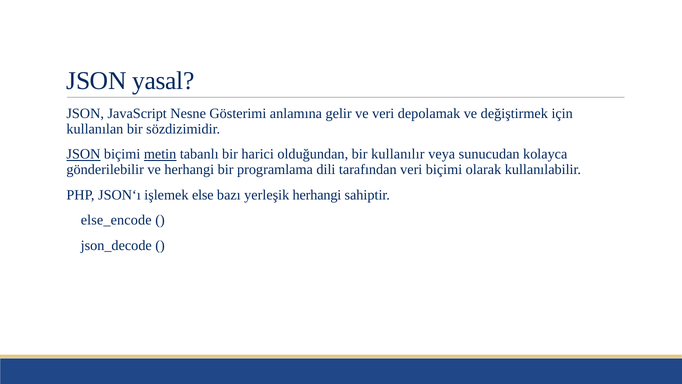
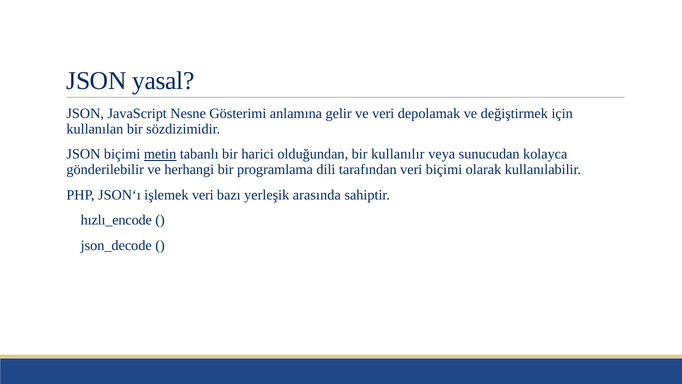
JSON at (83, 154) underline: present -> none
işlemek else: else -> veri
yerleşik herhangi: herhangi -> arasında
else_encode: else_encode -> hızlı_encode
